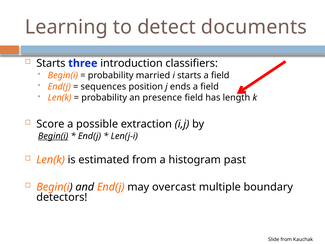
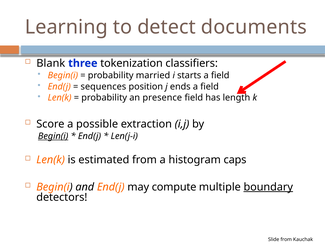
Starts at (51, 63): Starts -> Blank
introduction: introduction -> tokenization
past: past -> caps
overcast: overcast -> compute
boundary underline: none -> present
